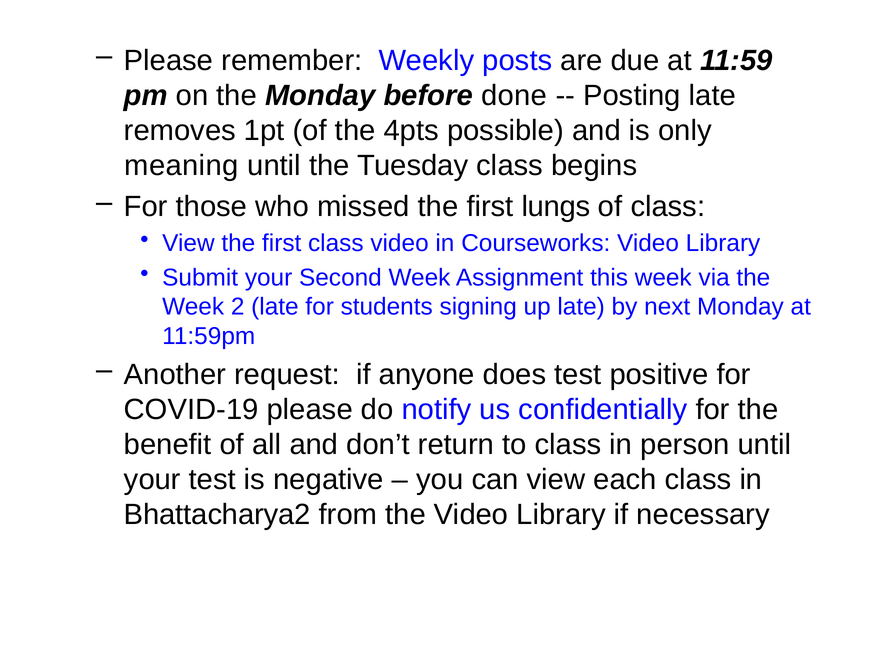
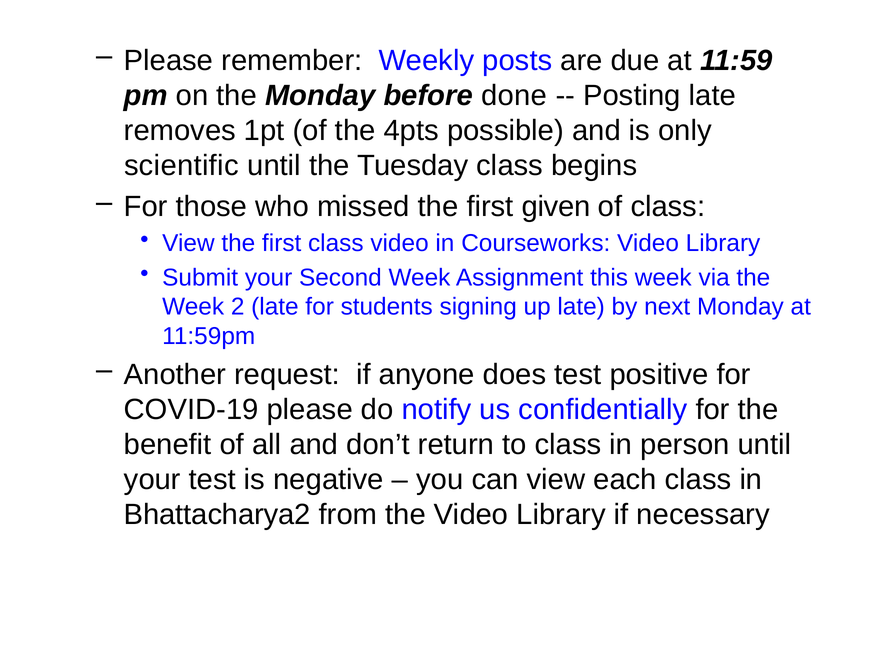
meaning: meaning -> scientific
lungs: lungs -> given
